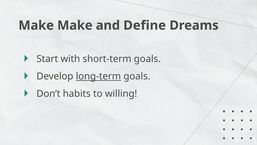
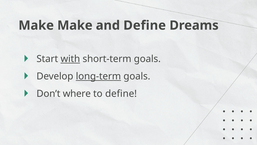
with underline: none -> present
habits: habits -> where
to willing: willing -> define
